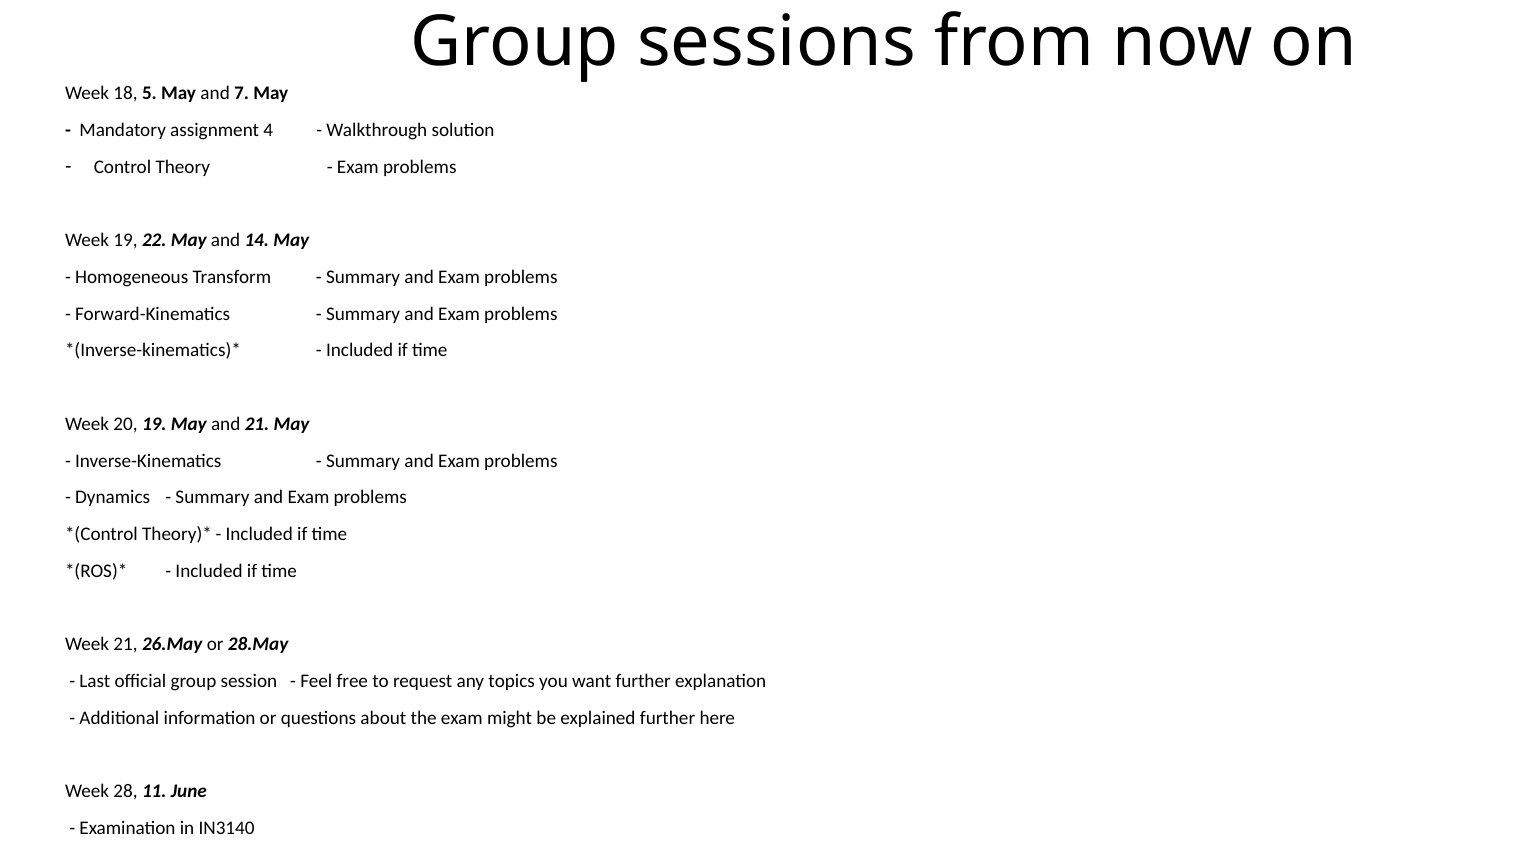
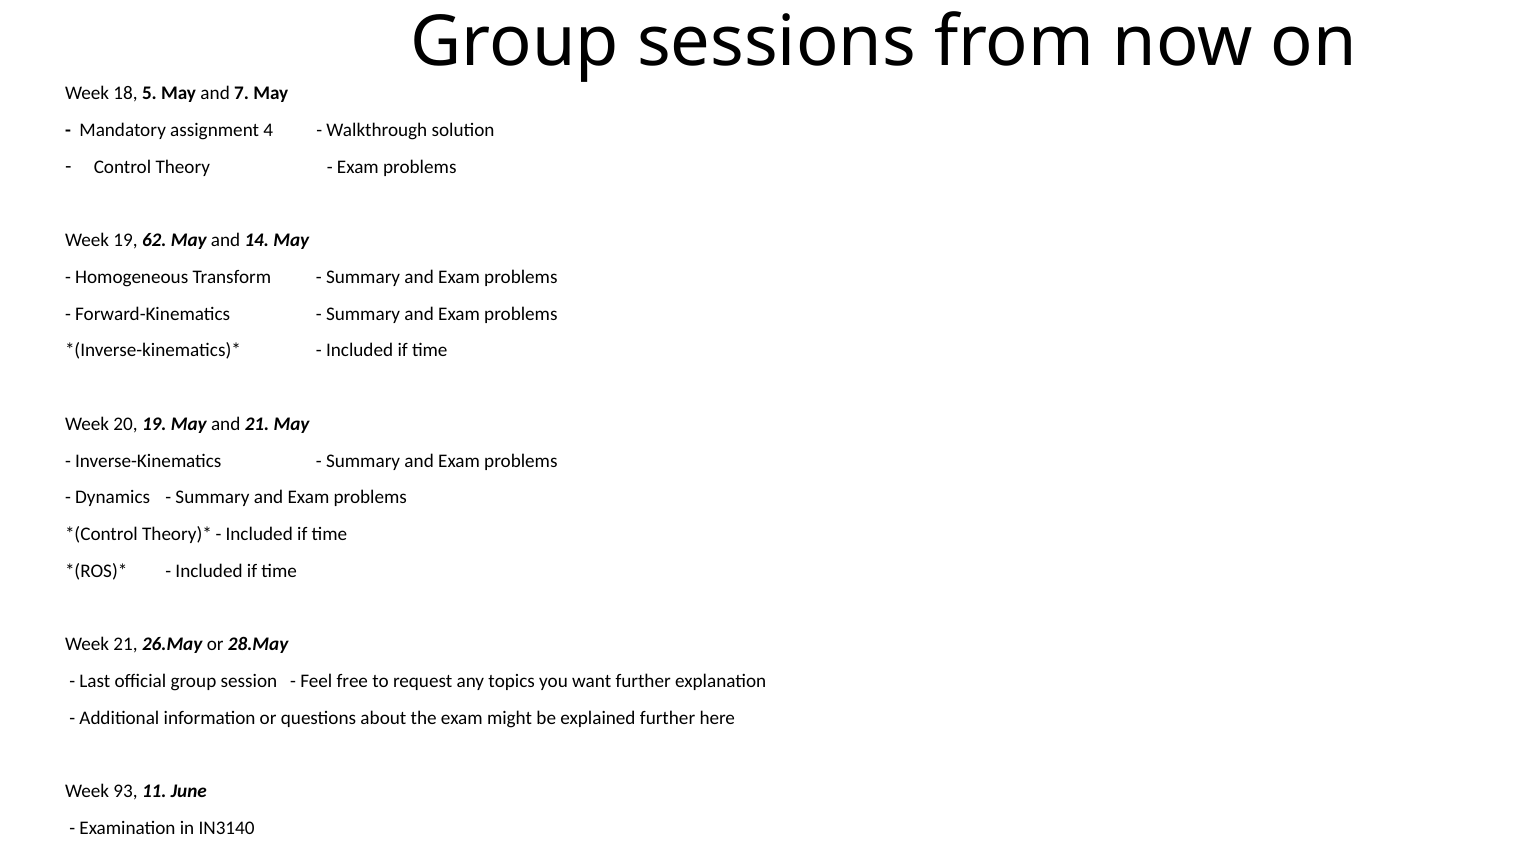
22: 22 -> 62
28: 28 -> 93
